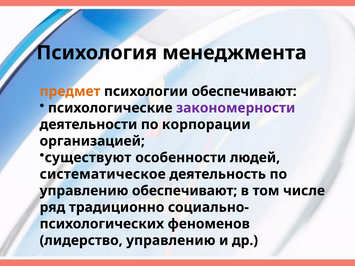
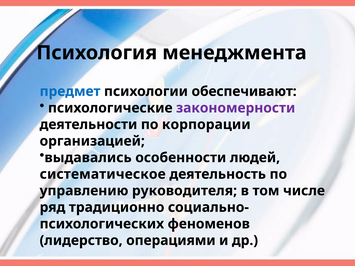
предмет colour: orange -> blue
существуют: существуют -> выдавались
управлению обеспечивают: обеспечивают -> руководителя
лидерство управлению: управлению -> операциями
